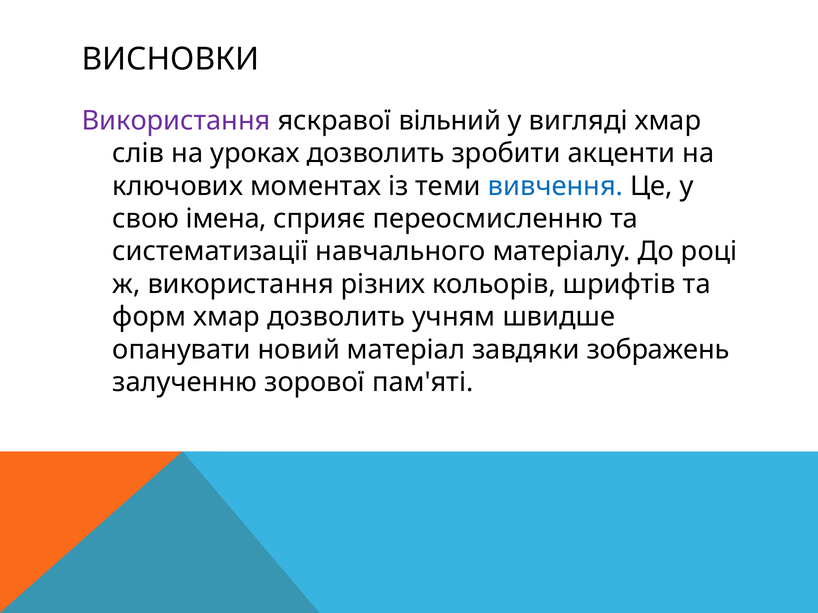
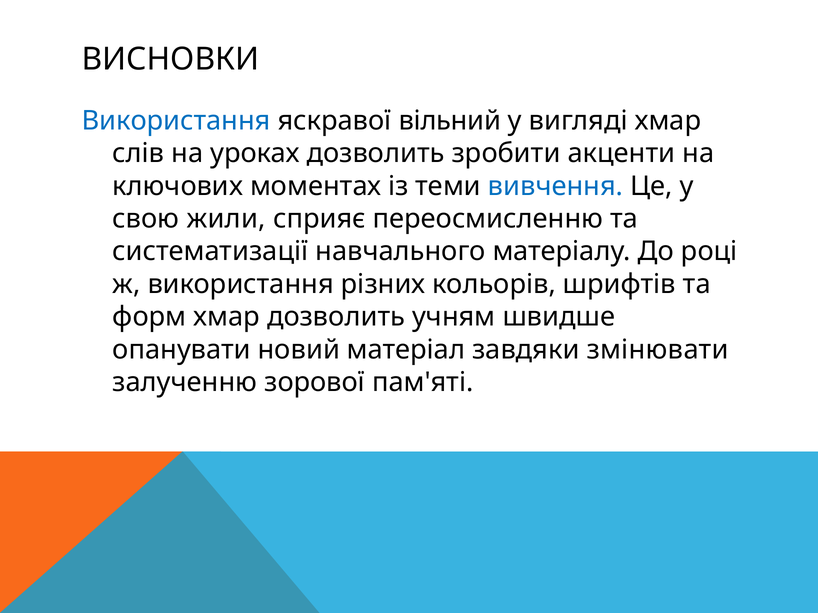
Використання at (176, 121) colour: purple -> blue
імена: імена -> жили
зображень: зображень -> змінювати
